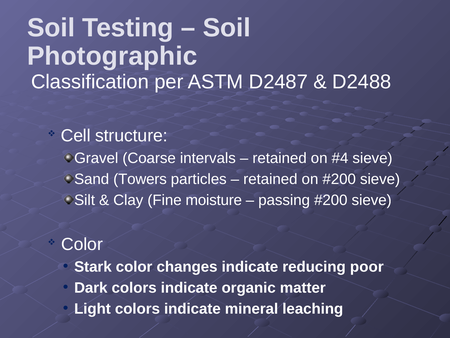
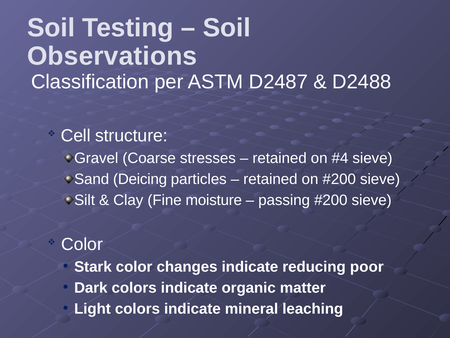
Photographic: Photographic -> Observations
intervals: intervals -> stresses
Towers: Towers -> Deicing
